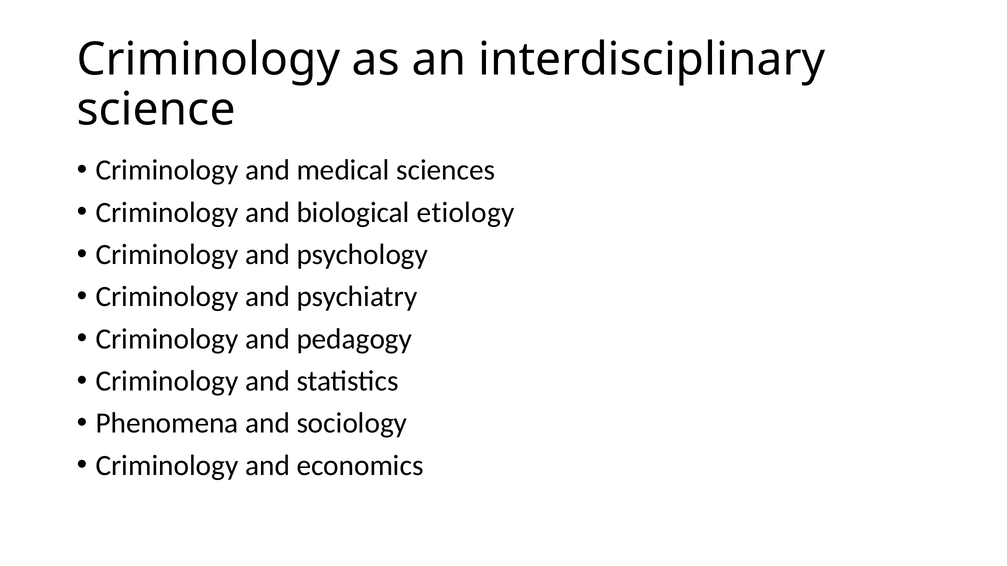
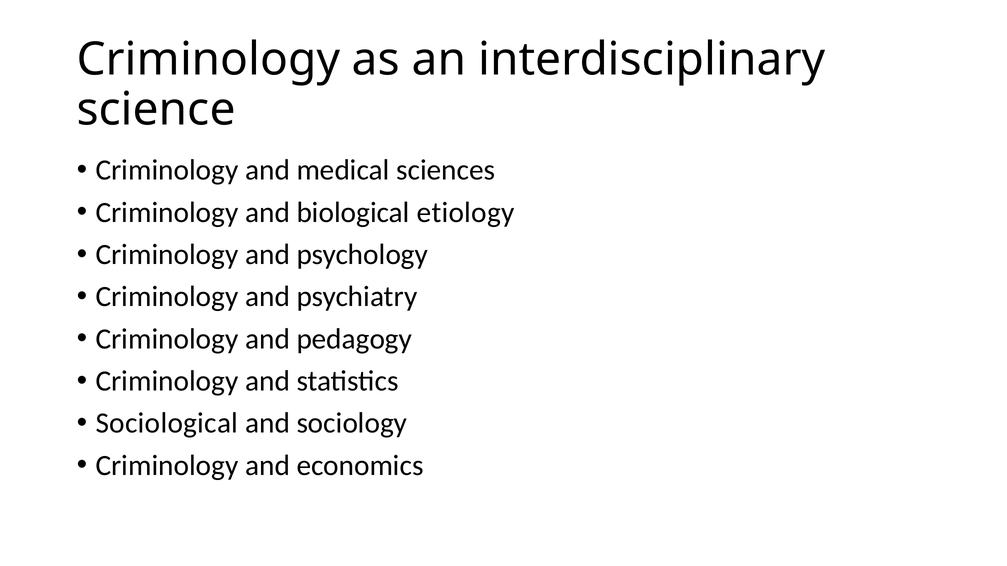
Phenomena: Phenomena -> Sociological
